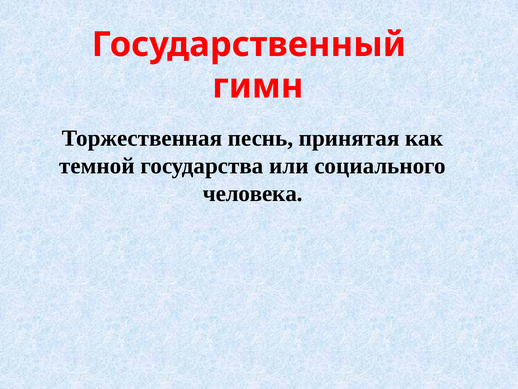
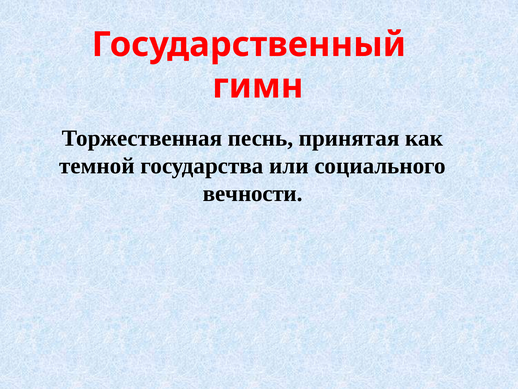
человека: человека -> вечности
